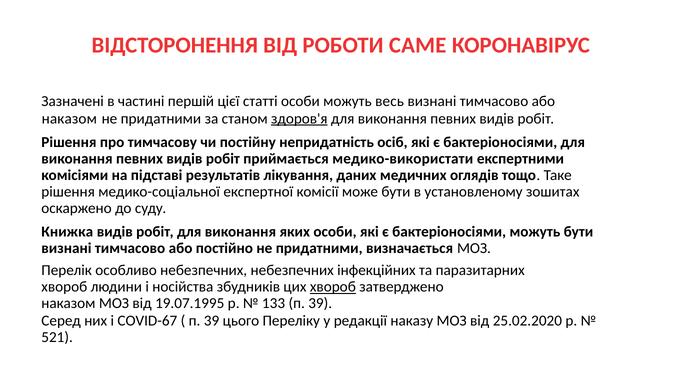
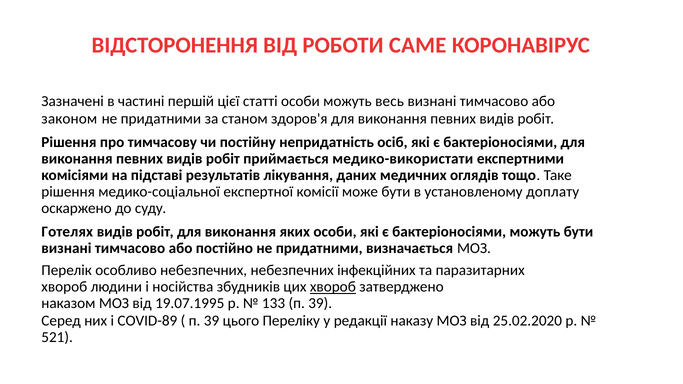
наказом at (69, 119): наказом -> законом
здоров'я underline: present -> none
зошитах: зошитах -> доплату
Книжка: Книжка -> Готелях
СOVID-67: СOVID-67 -> СOVID-89
